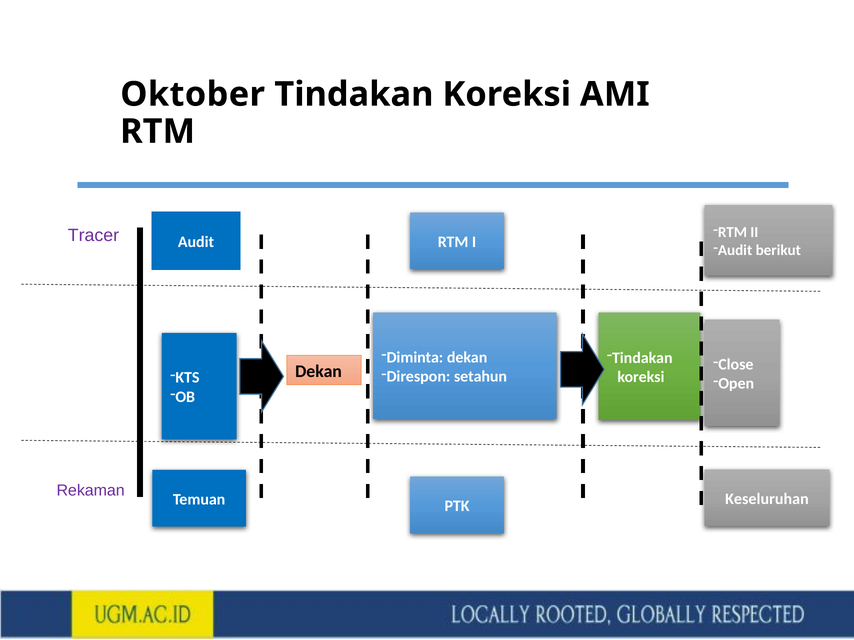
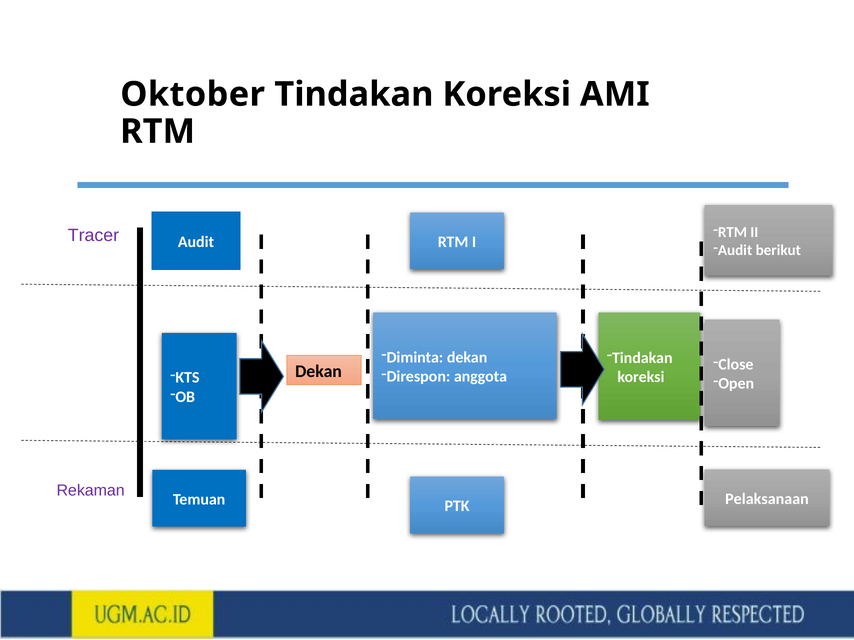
setahun: setahun -> anggota
Keseluruhan: Keseluruhan -> Pelaksanaan
